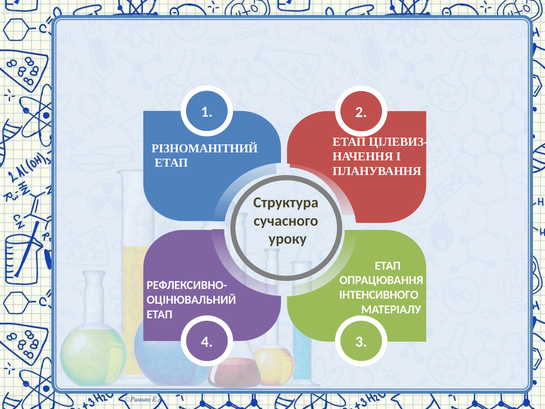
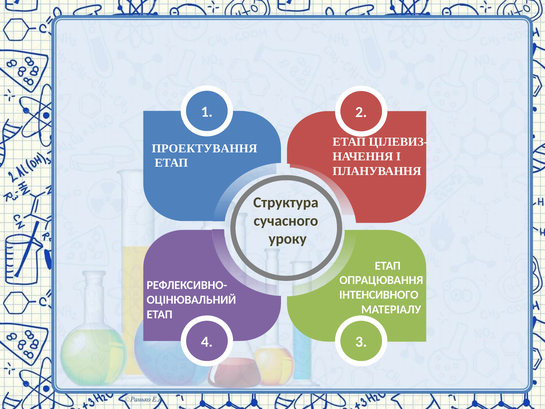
РІЗНОМАНІТНИЙ: РІЗНОМАНІТНИЙ -> ПРОЕКТУВАННЯ
